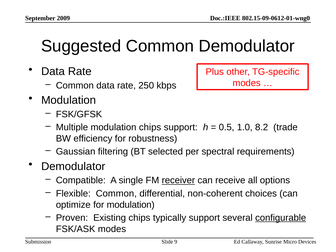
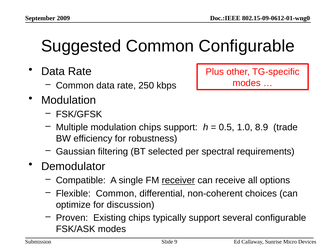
Common Demodulator: Demodulator -> Configurable
8.2: 8.2 -> 8.9
for modulation: modulation -> discussion
configurable at (281, 218) underline: present -> none
